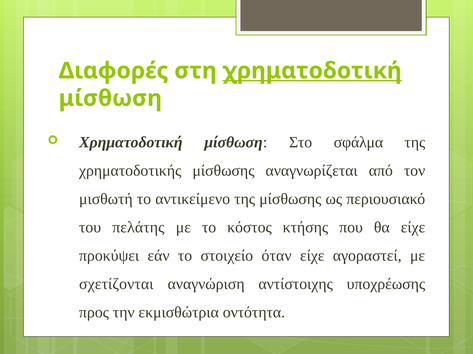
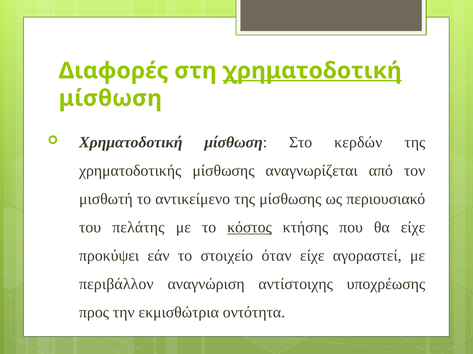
σφάλμα: σφάλμα -> κερδών
κόστος underline: none -> present
σχετίζονται: σχετίζονται -> περιβάλλον
